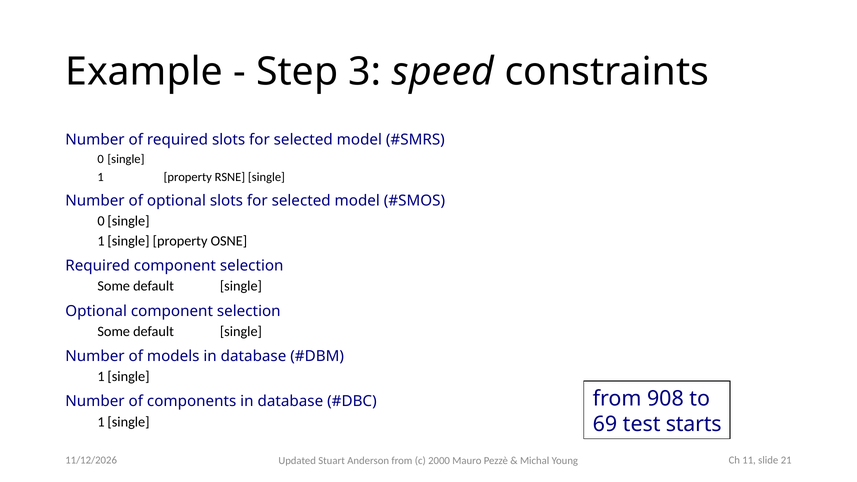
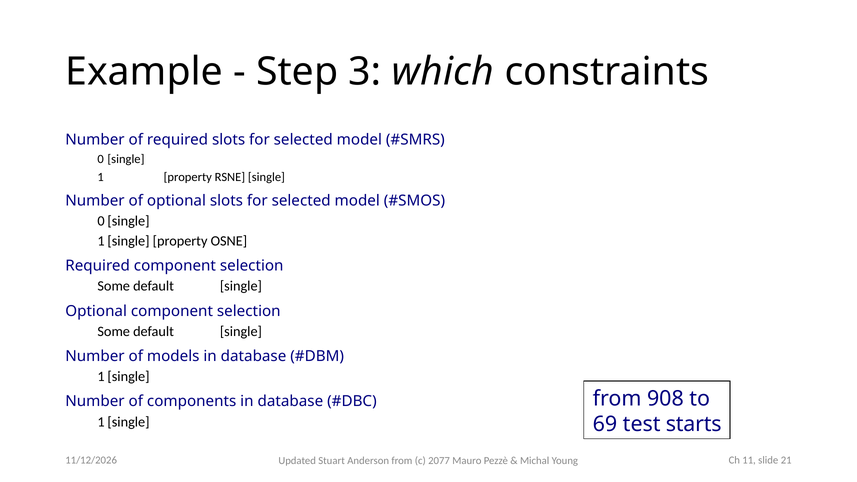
speed: speed -> which
2000: 2000 -> 2077
